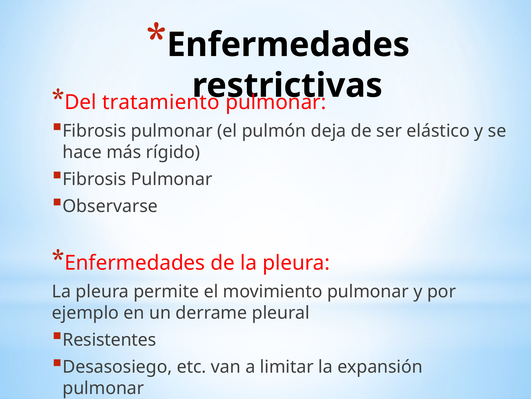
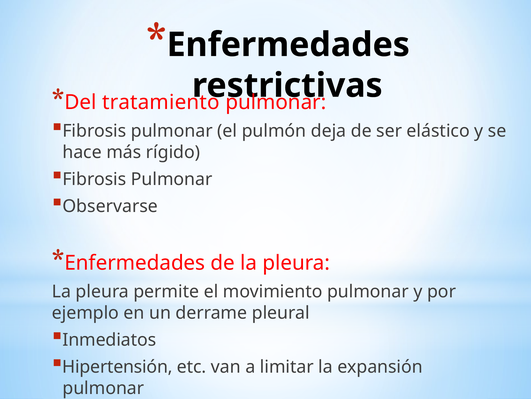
Resistentes: Resistentes -> Inmediatos
Desasosiego: Desasosiego -> Hipertensión
